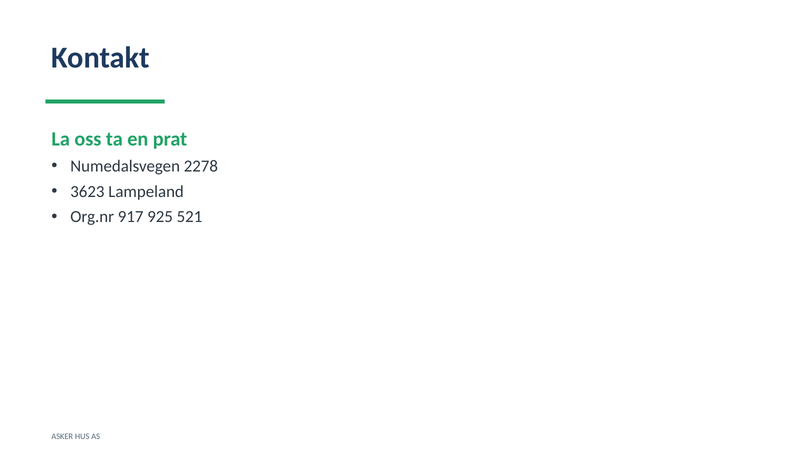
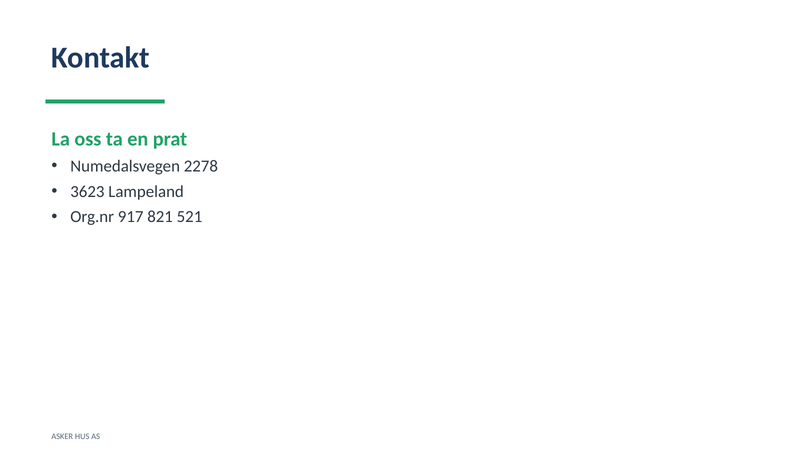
925: 925 -> 821
